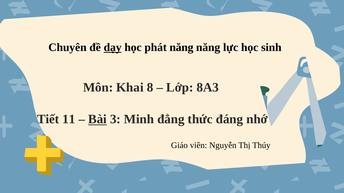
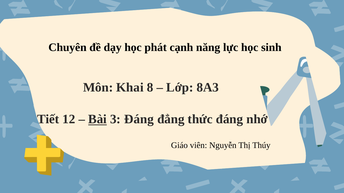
dạy underline: present -> none
phát năng: năng -> cạnh
11: 11 -> 12
3 Minh: Minh -> Đáng
